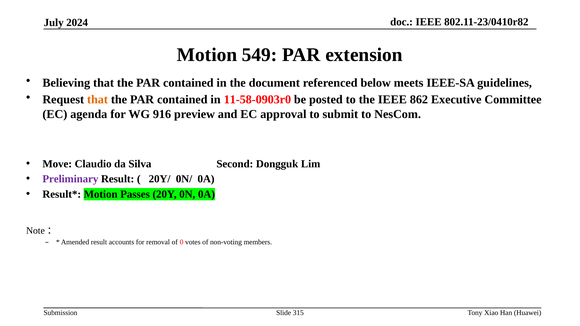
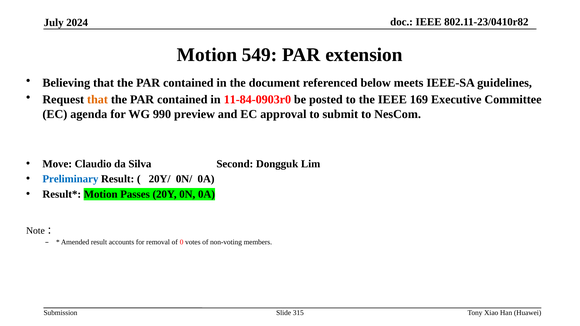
11-58-0903r0: 11-58-0903r0 -> 11-84-0903r0
862: 862 -> 169
916: 916 -> 990
Preliminary colour: purple -> blue
